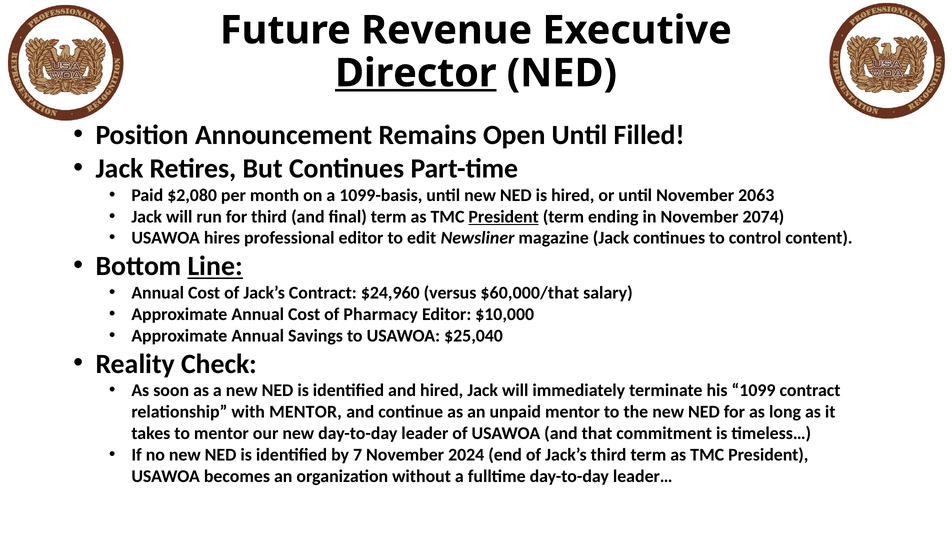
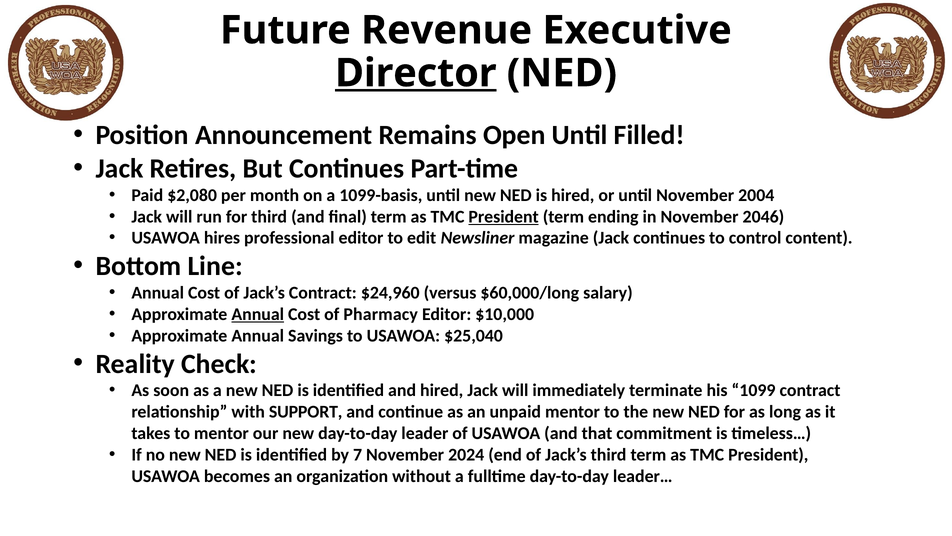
2063: 2063 -> 2004
2074: 2074 -> 2046
Line underline: present -> none
$60,000/that: $60,000/that -> $60,000/long
Annual at (258, 314) underline: none -> present
with MENTOR: MENTOR -> SUPPORT
